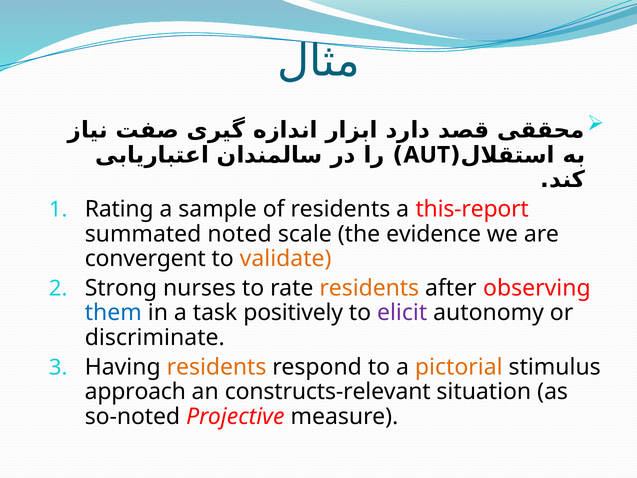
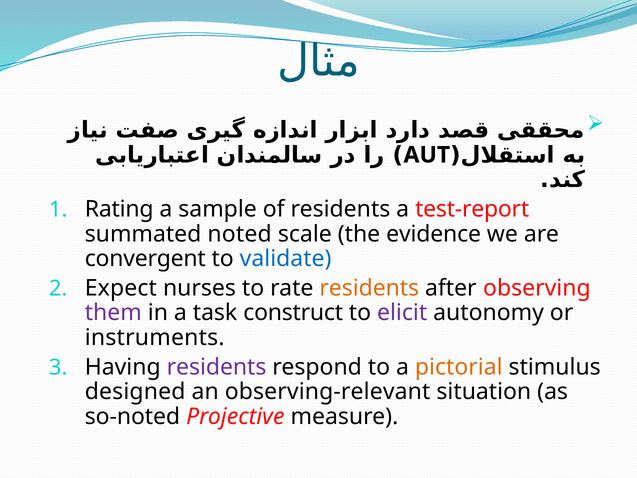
this-report: this-report -> test-report
validate colour: orange -> blue
Strong: Strong -> Expect
them colour: blue -> purple
positively: positively -> construct
discriminate: discriminate -> instruments
residents at (217, 367) colour: orange -> purple
approach: approach -> designed
constructs-relevant: constructs-relevant -> observing-relevant
